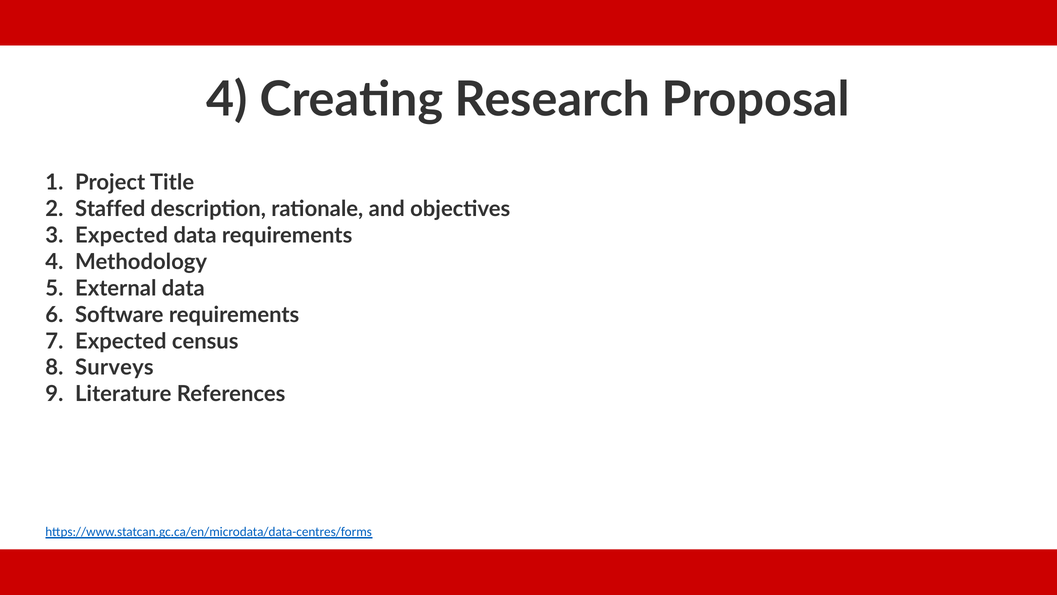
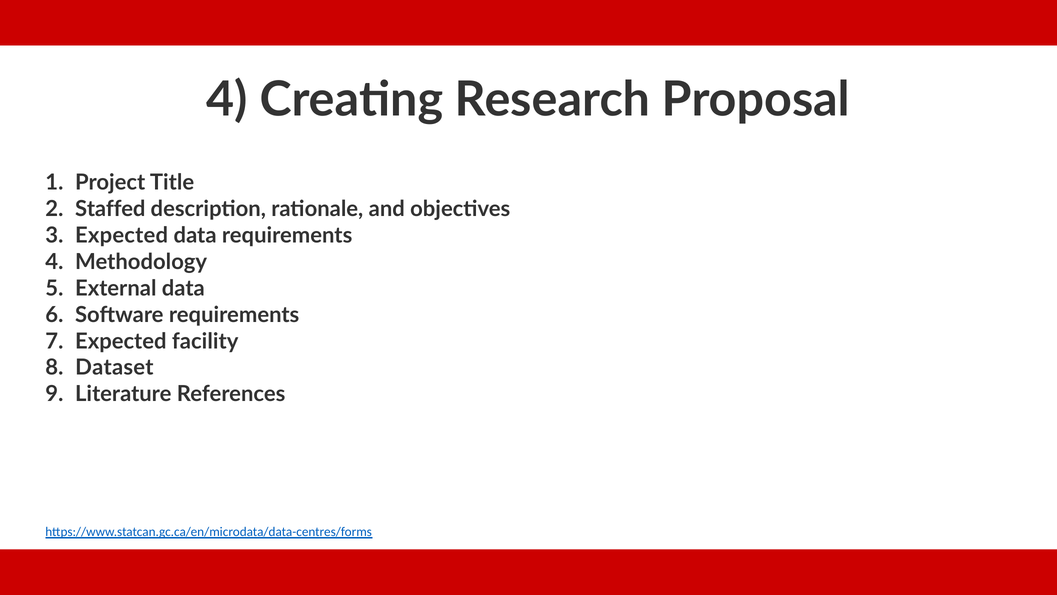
census: census -> facility
Surveys: Surveys -> Dataset
